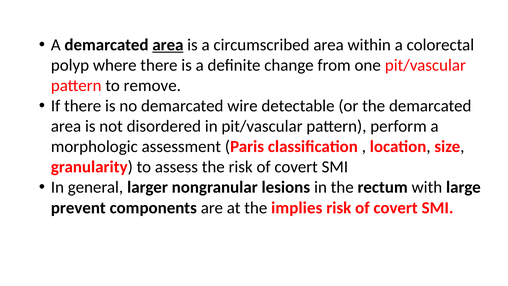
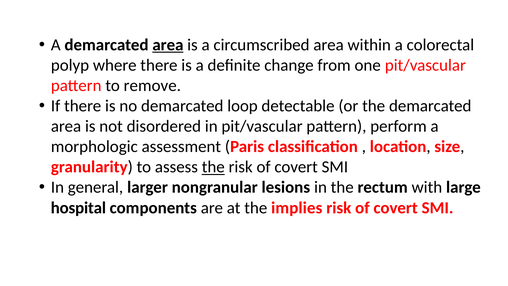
wire: wire -> loop
the at (213, 167) underline: none -> present
prevent: prevent -> hospital
